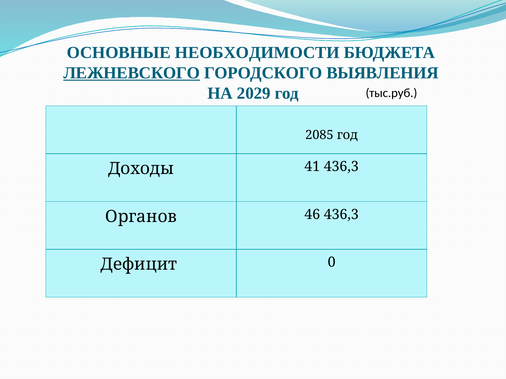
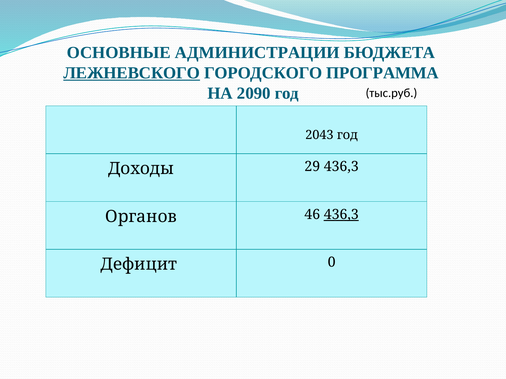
НЕОБХОДИМОСТИ: НЕОБХОДИМОСТИ -> АДМИНИСТРАЦИИ
ВЫЯВЛЕНИЯ: ВЫЯВЛЕНИЯ -> ПРОГРАММА
2029: 2029 -> 2090
2085: 2085 -> 2043
41: 41 -> 29
436,3 at (341, 215) underline: none -> present
